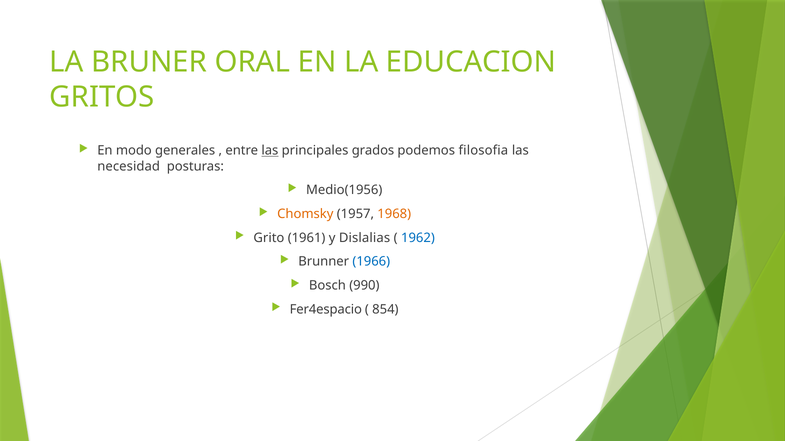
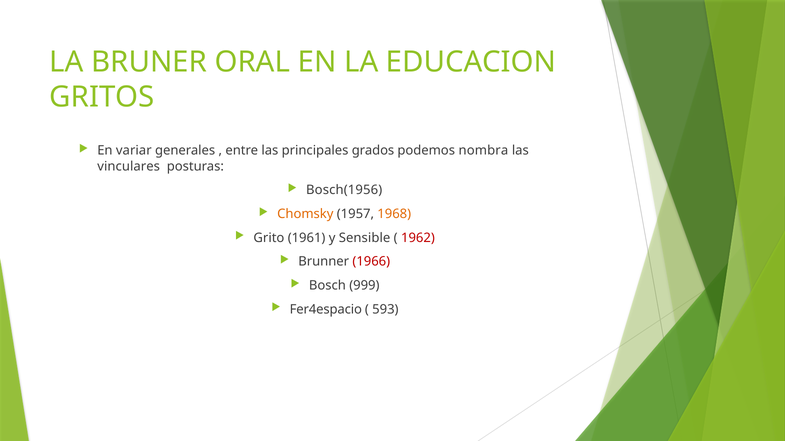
modo: modo -> variar
las at (270, 151) underline: present -> none
filosofia: filosofia -> nombra
necesidad: necesidad -> vinculares
Medio(1956: Medio(1956 -> Bosch(1956
Dislalias: Dislalias -> Sensible
1962 colour: blue -> red
1966 colour: blue -> red
990: 990 -> 999
854: 854 -> 593
